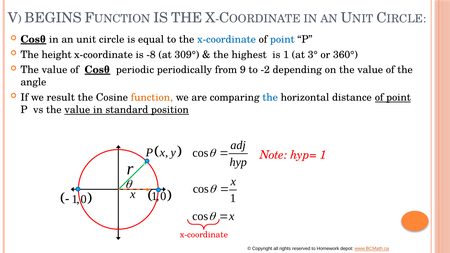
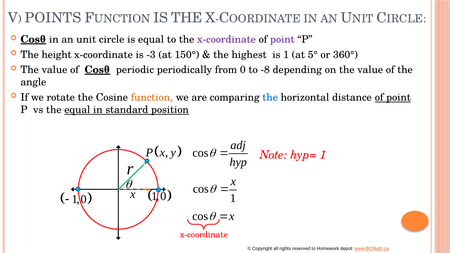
BEGINS: BEGINS -> POINTS
x-coordinate at (227, 39) colour: blue -> purple
point at (282, 39) colour: blue -> purple
-8: -8 -> -3
309°: 309° -> 150°
3°: 3° -> 5°
9: 9 -> 0
-2: -2 -> -8
result: result -> rotate
vs the value: value -> equal
